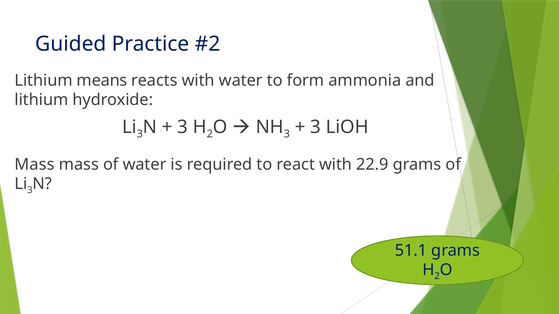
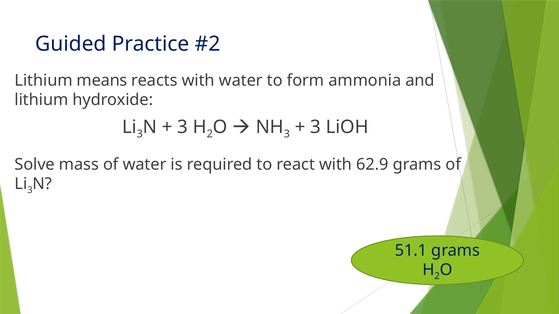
Mass at (35, 165): Mass -> Solve
22.9: 22.9 -> 62.9
